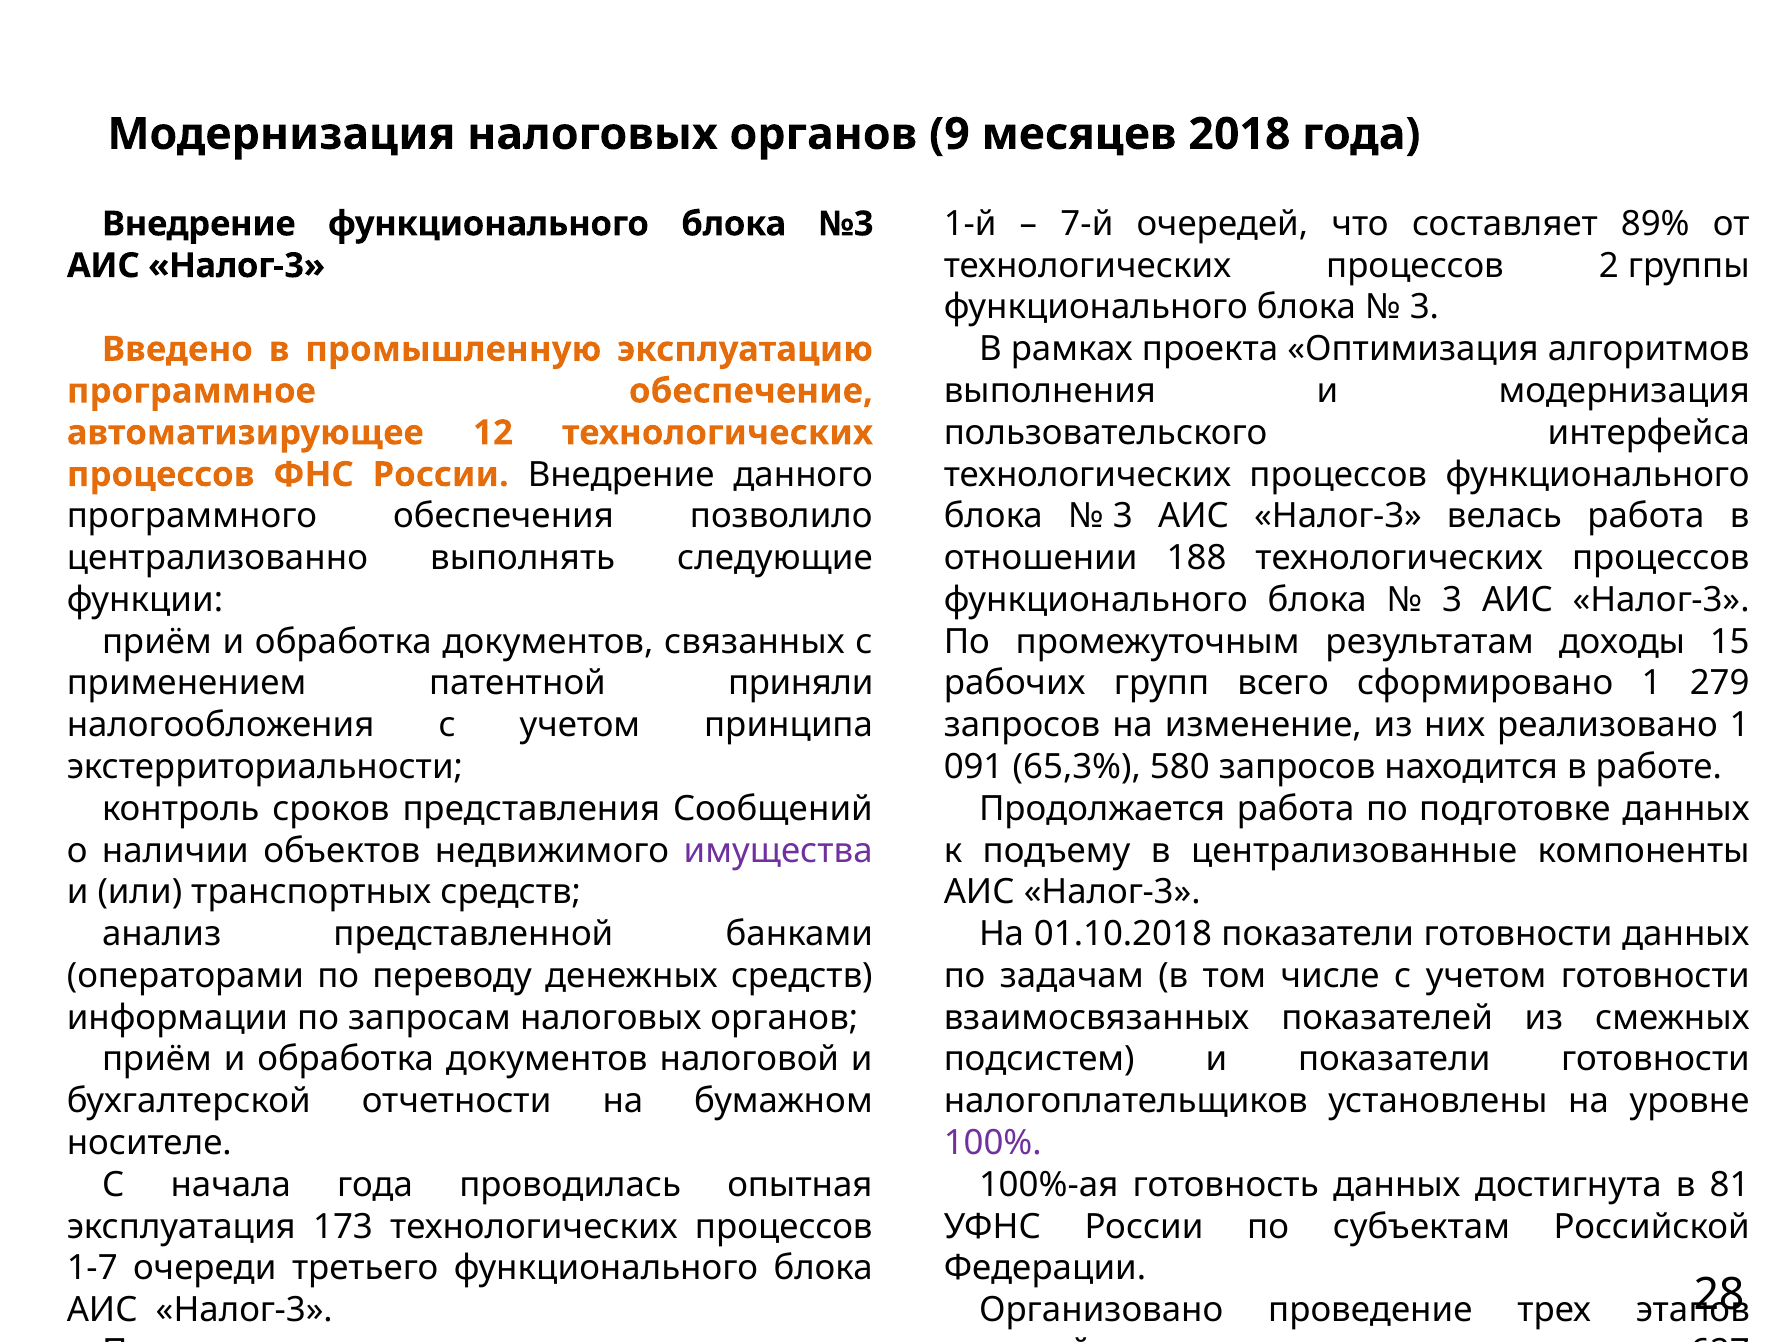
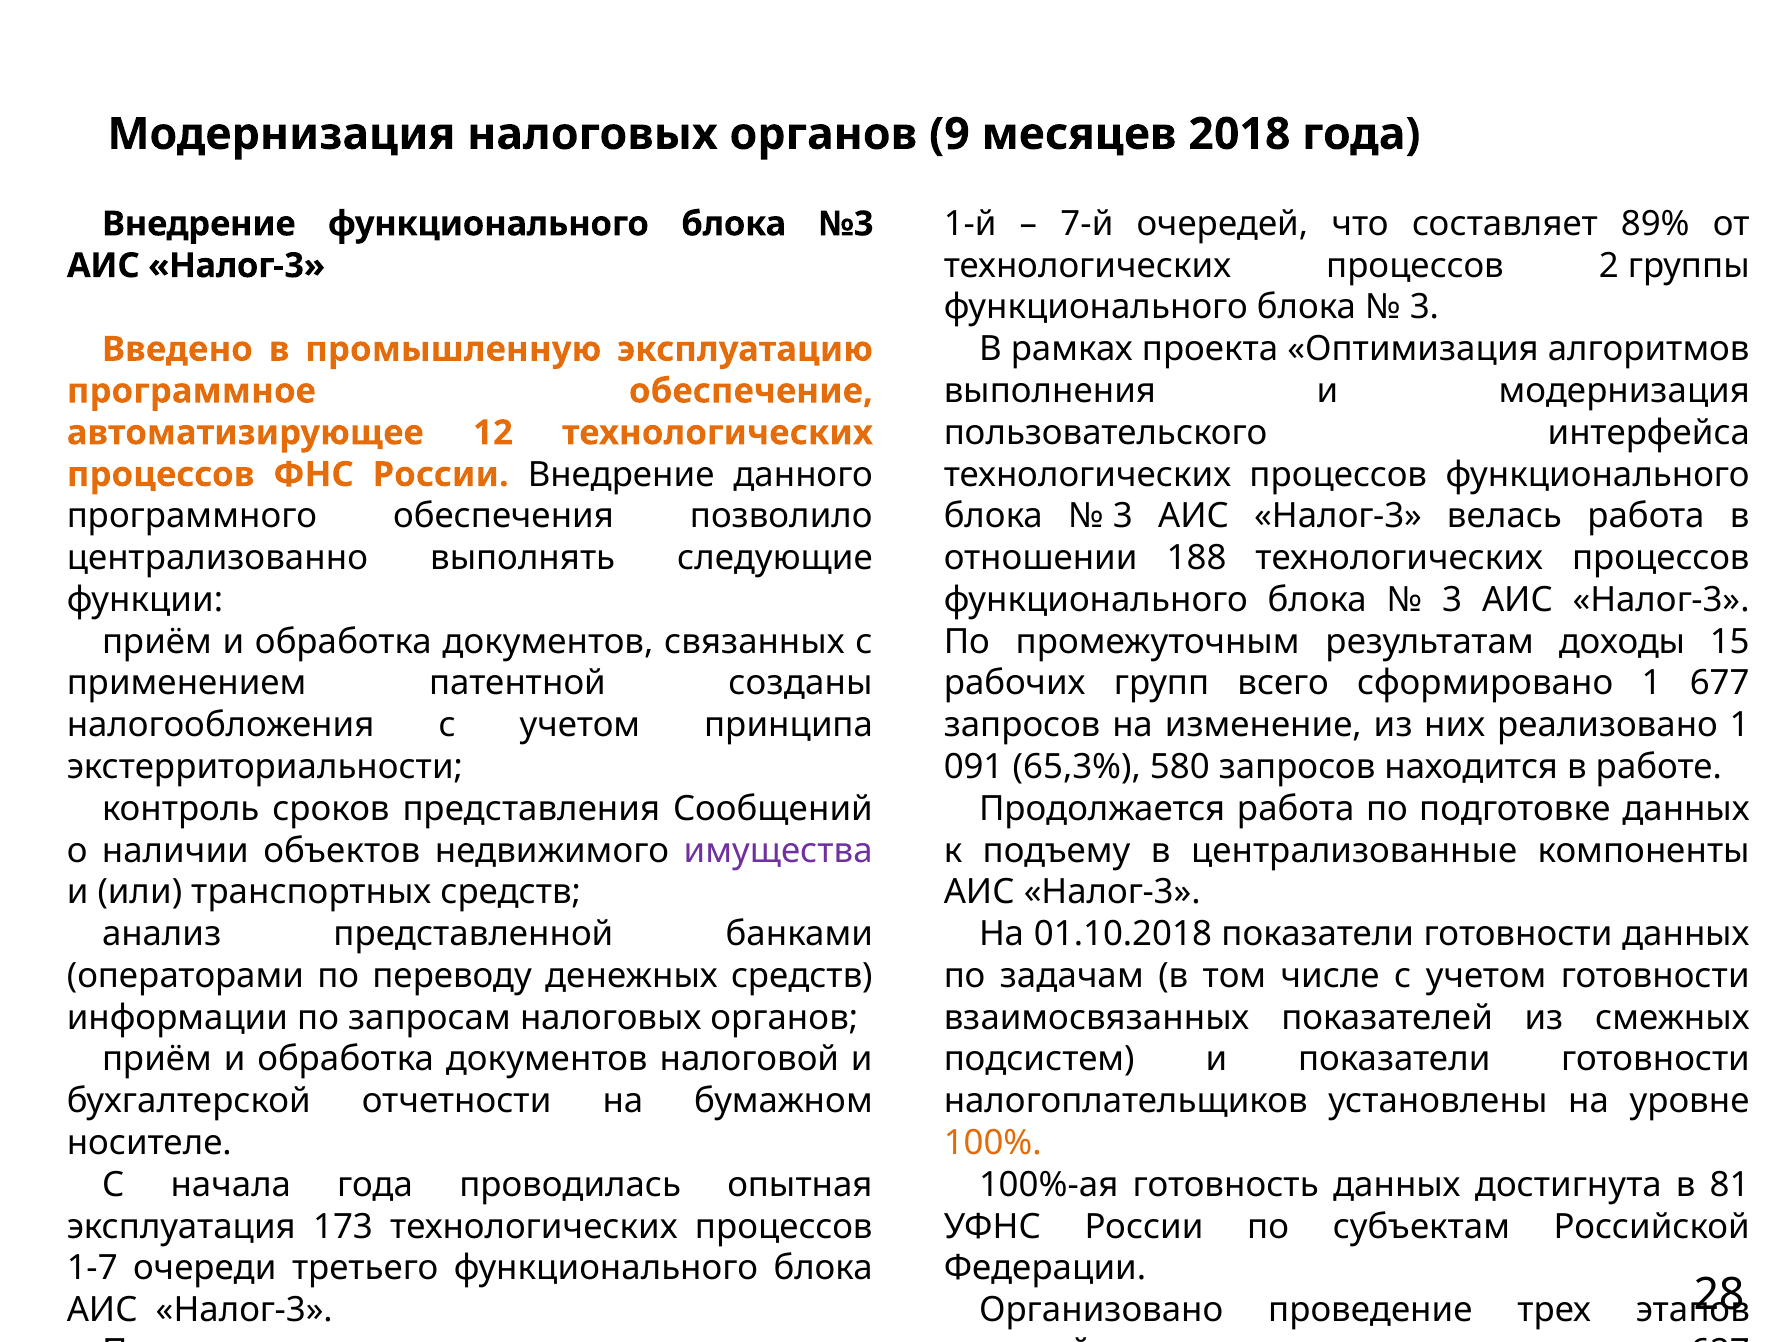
приняли: приняли -> созданы
279: 279 -> 677
100% colour: purple -> orange
